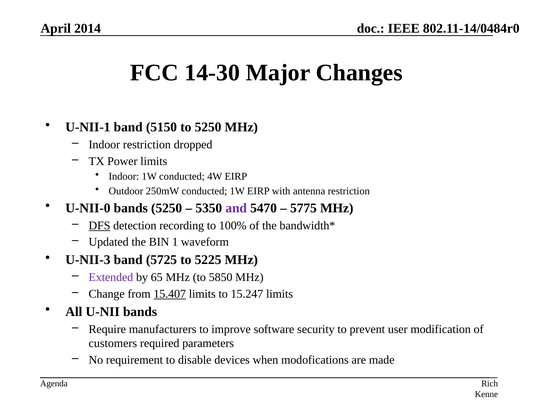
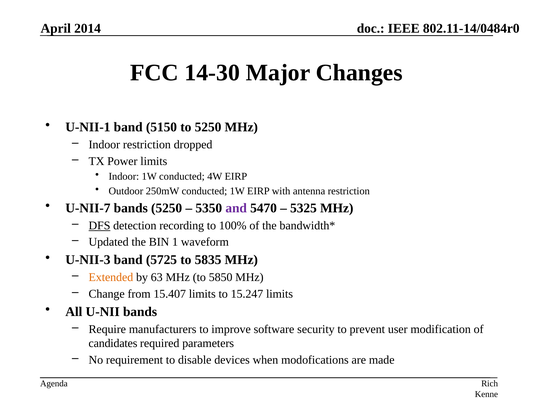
U-NII-0: U-NII-0 -> U-NII-7
5775: 5775 -> 5325
5225: 5225 -> 5835
Extended colour: purple -> orange
65: 65 -> 63
15.407 underline: present -> none
customers: customers -> candidates
